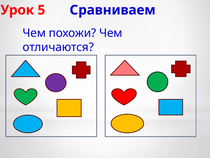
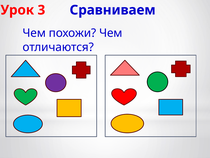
5: 5 -> 3
